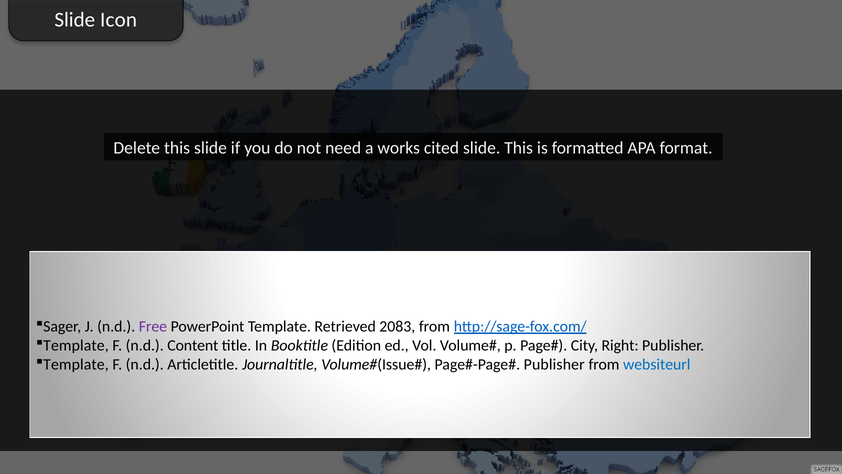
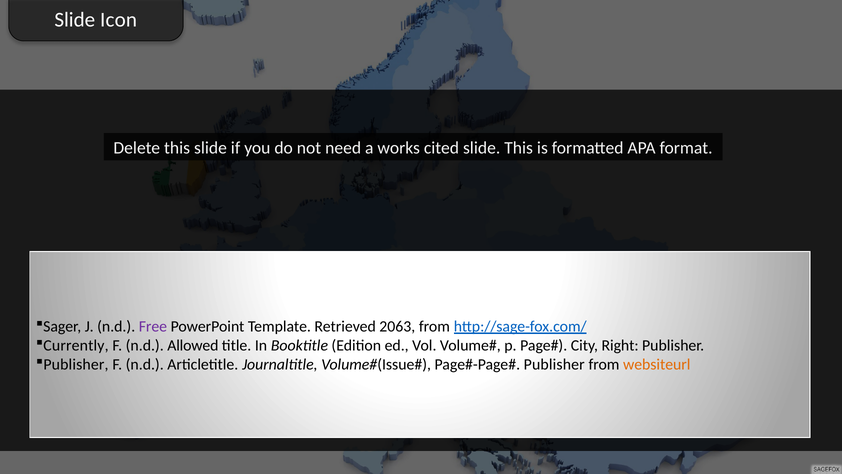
2083: 2083 -> 2063
Template at (76, 345): Template -> Currently
Content: Content -> Allowed
Template at (76, 364): Template -> Publisher
websiteurl colour: blue -> orange
